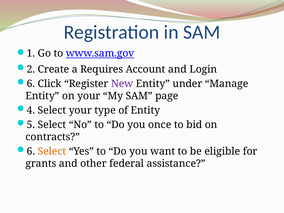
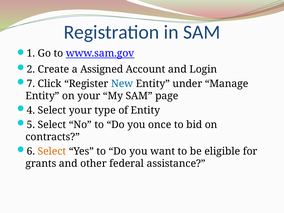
Requires: Requires -> Assigned
6 at (31, 84): 6 -> 7
New colour: purple -> blue
